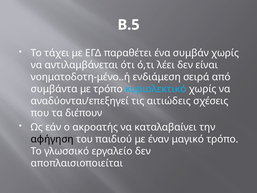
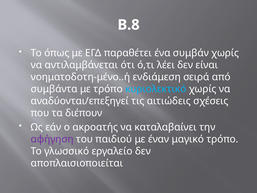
Β.5: Β.5 -> Β.8
τάχει: τάχει -> όπως
αφήγηση colour: black -> purple
